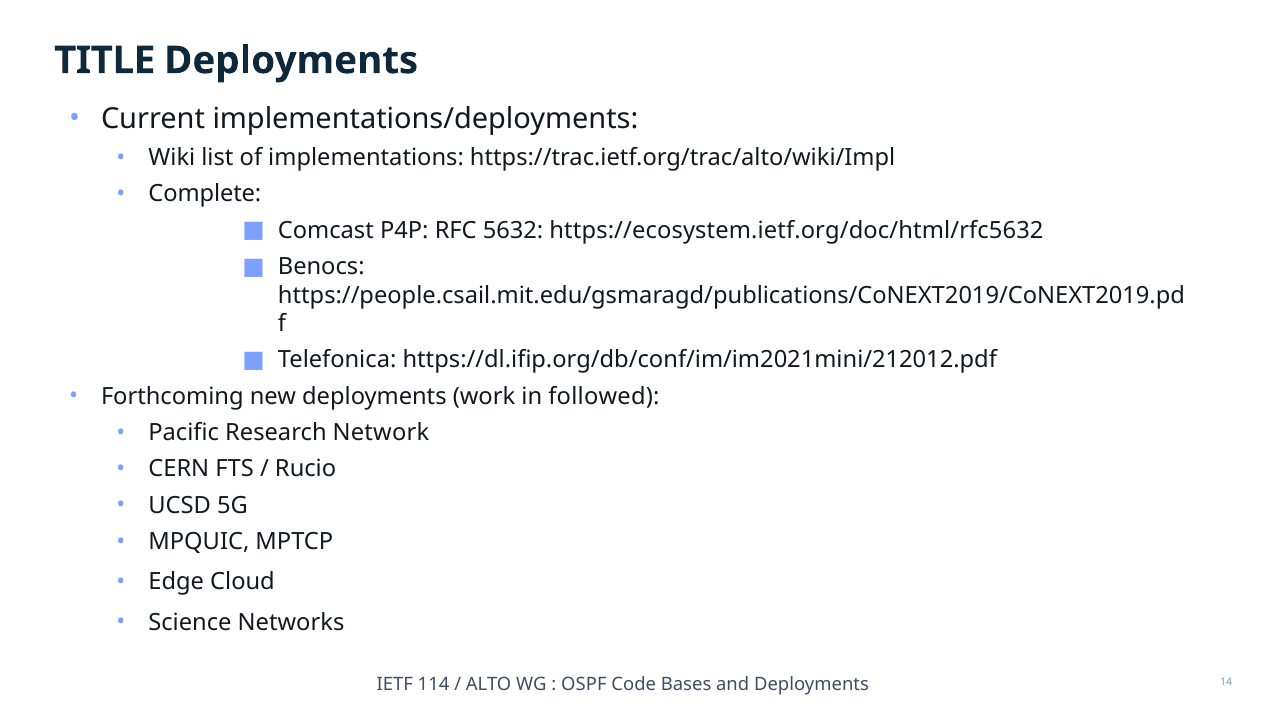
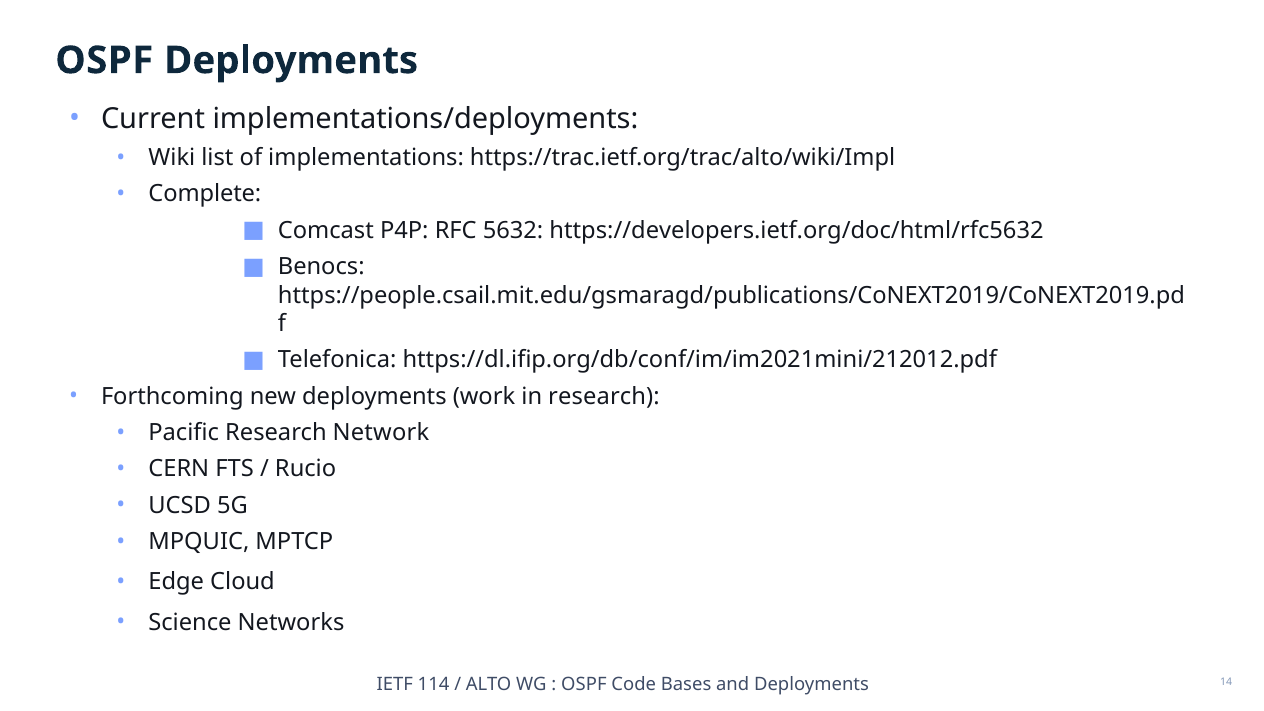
TITLE at (105, 60): TITLE -> OSPF
https://ecosystem.ietf.org/doc/html/rfc5632: https://ecosystem.ietf.org/doc/html/rfc5632 -> https://developers.ietf.org/doc/html/rfc5632
in followed: followed -> research
